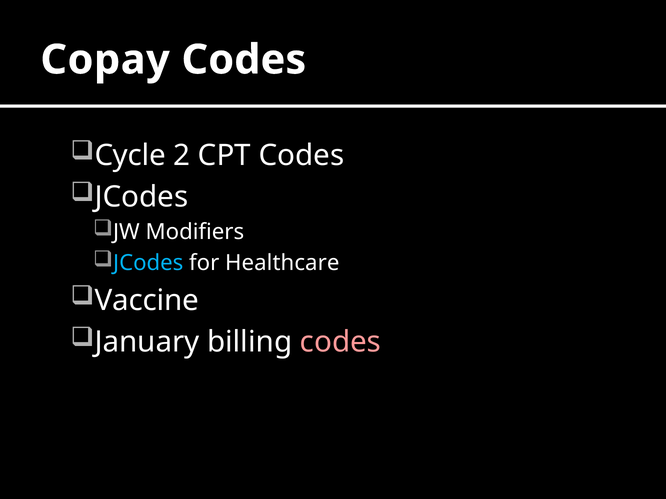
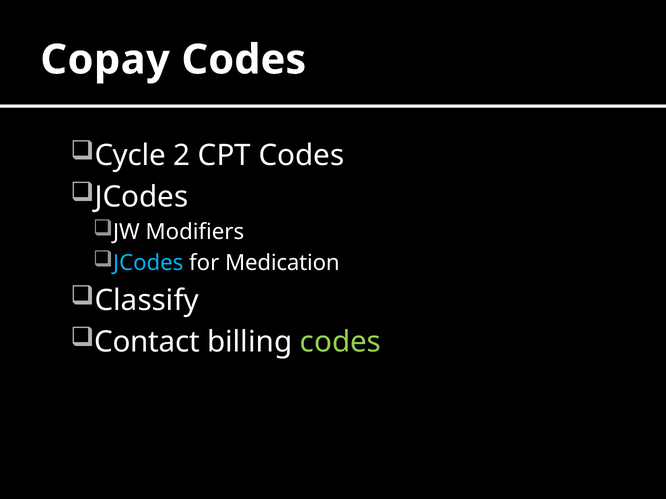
Healthcare: Healthcare -> Medication
Vaccine: Vaccine -> Classify
January: January -> Contact
codes at (341, 342) colour: pink -> light green
